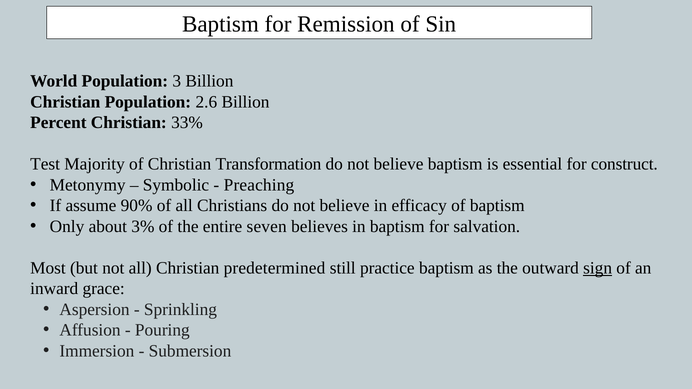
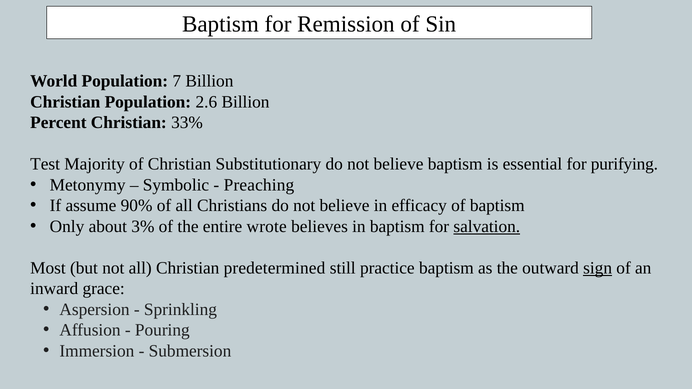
3: 3 -> 7
Transformation: Transformation -> Substitutionary
construct: construct -> purifying
seven: seven -> wrote
salvation underline: none -> present
